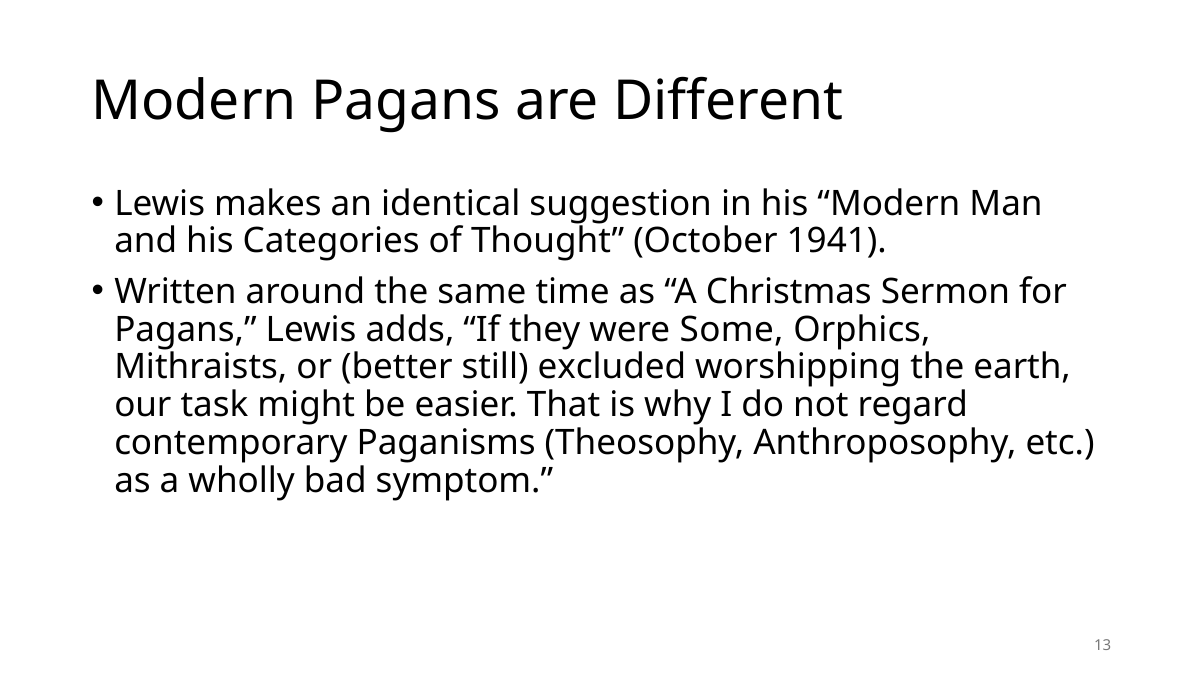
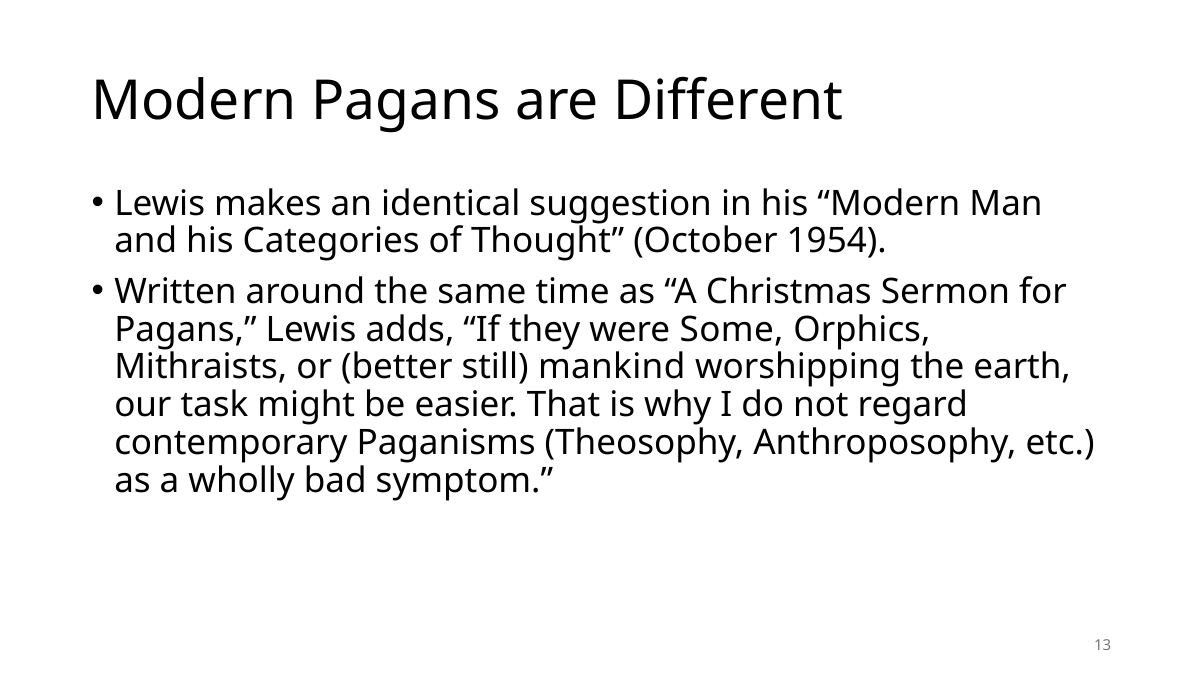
1941: 1941 -> 1954
excluded: excluded -> mankind
